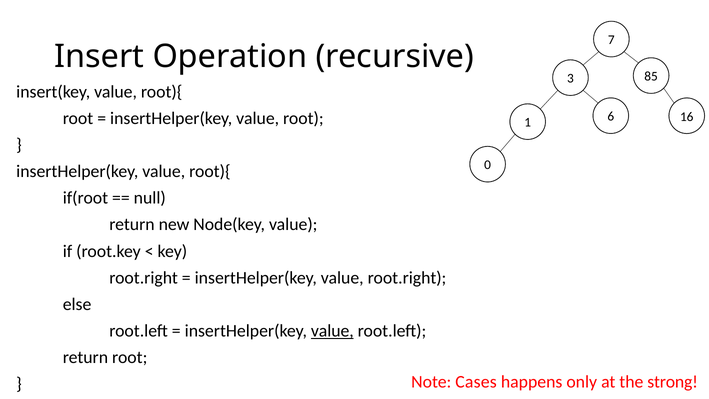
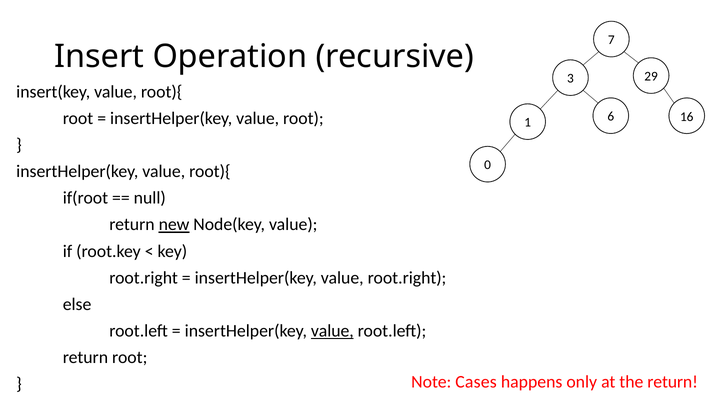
85: 85 -> 29
new underline: none -> present
the strong: strong -> return
